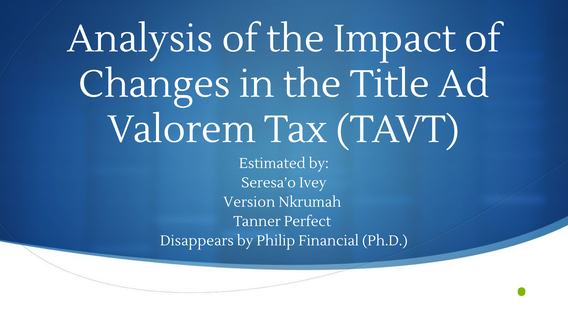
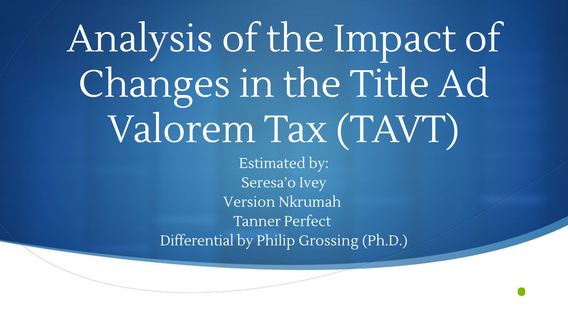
Disappears: Disappears -> Differential
Financial: Financial -> Grossing
